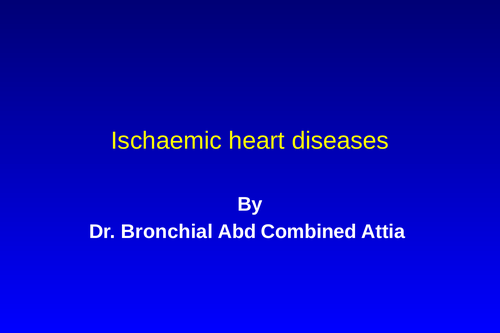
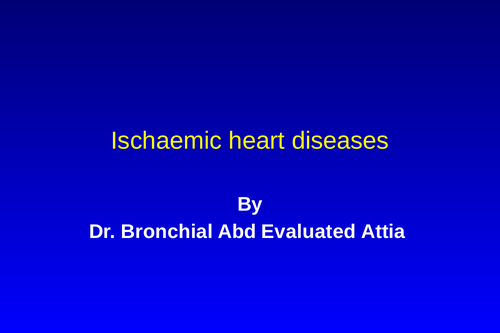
Combined: Combined -> Evaluated
